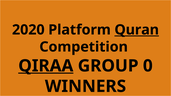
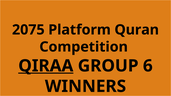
2020: 2020 -> 2075
Quran underline: present -> none
0: 0 -> 6
